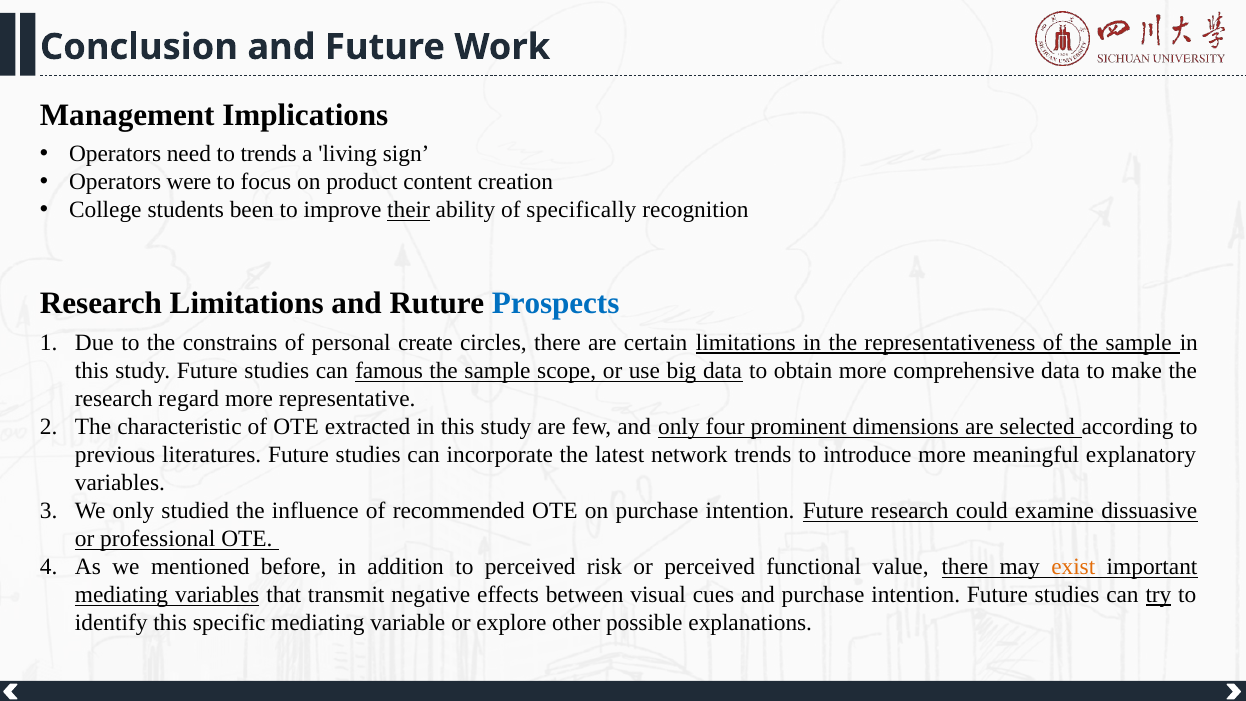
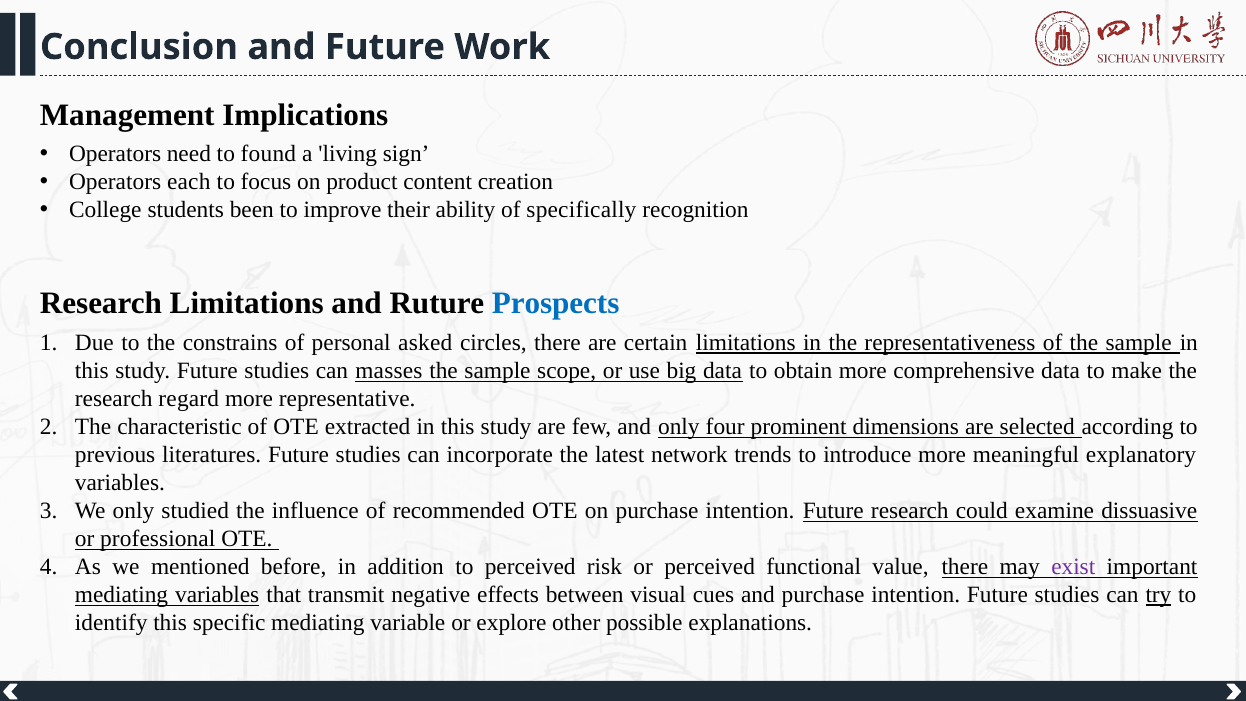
to trends: trends -> found
were: were -> each
their underline: present -> none
create: create -> asked
famous: famous -> masses
exist colour: orange -> purple
